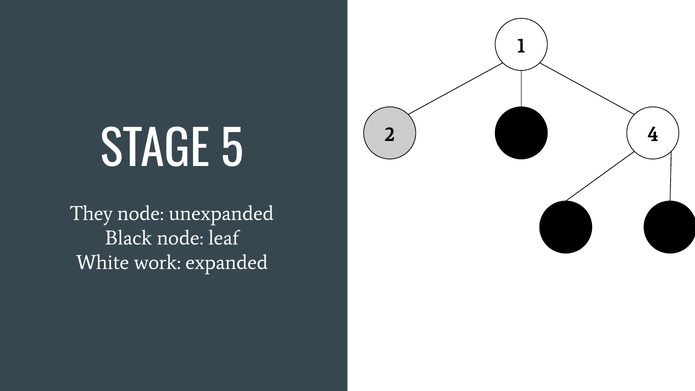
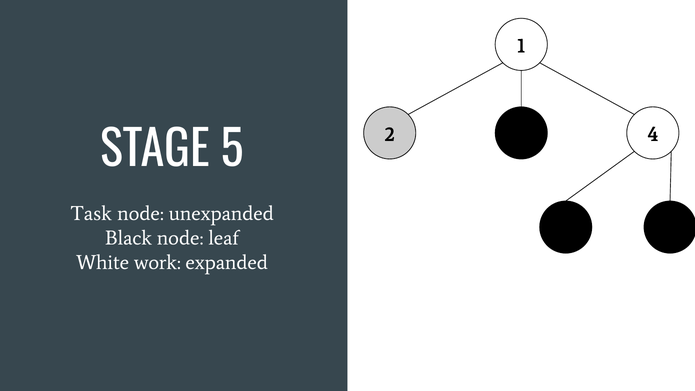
They: They -> Task
